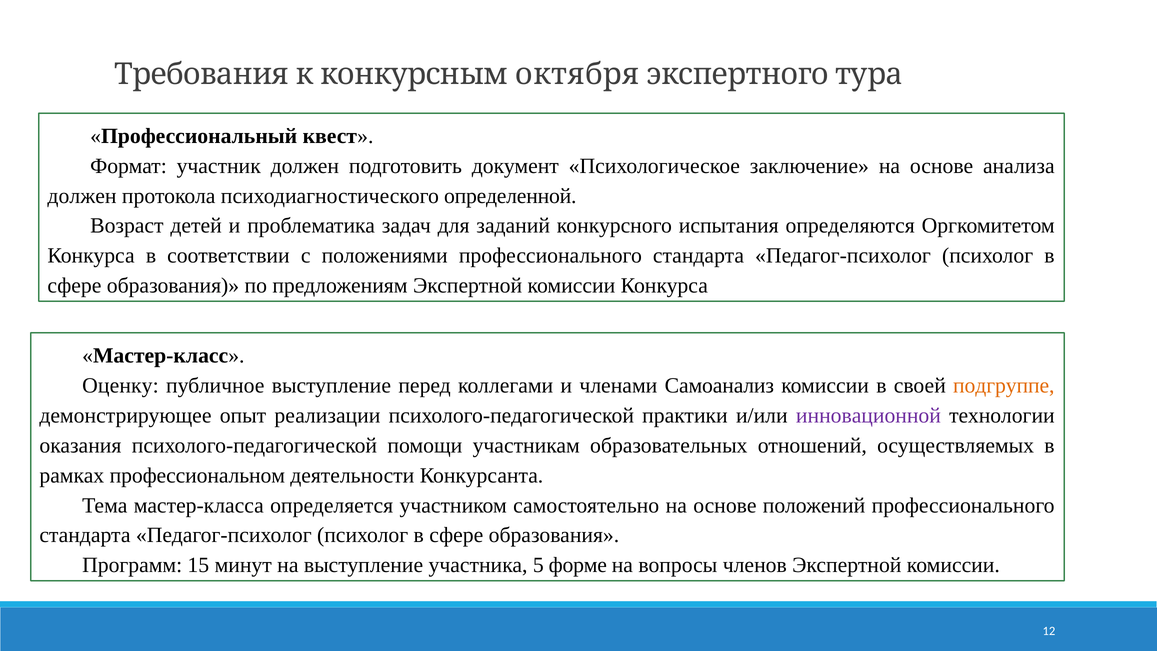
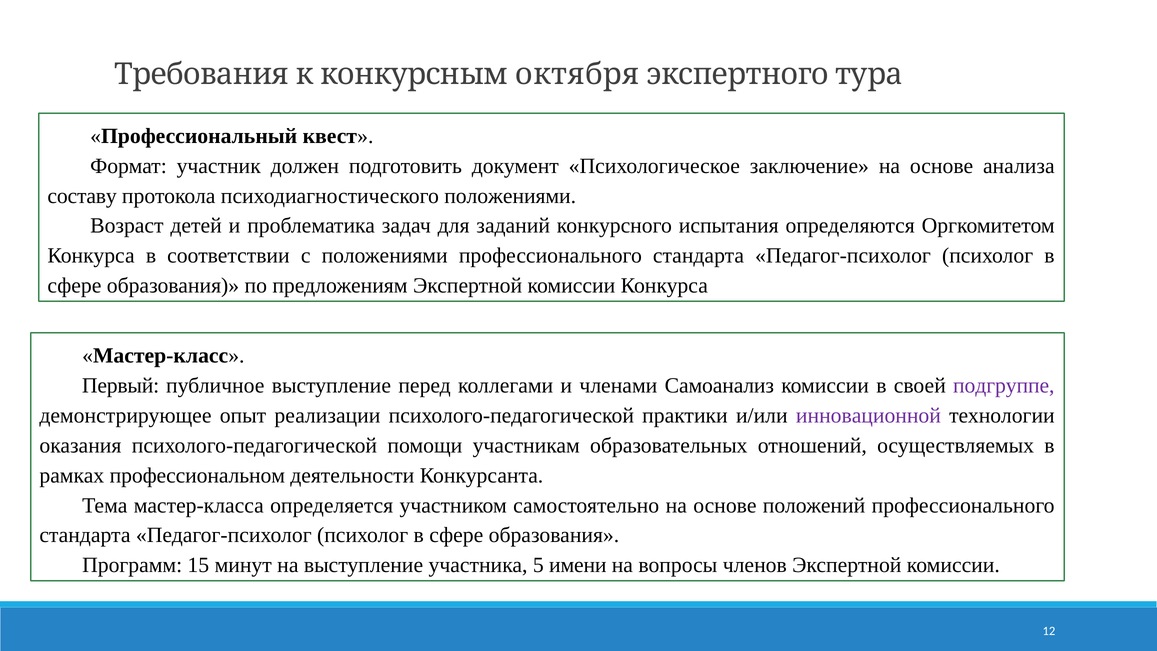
должен at (82, 196): должен -> составу
психодиагностического определенной: определенной -> положениями
Оценку: Оценку -> Первый
подгруппе colour: orange -> purple
форме: форме -> имени
